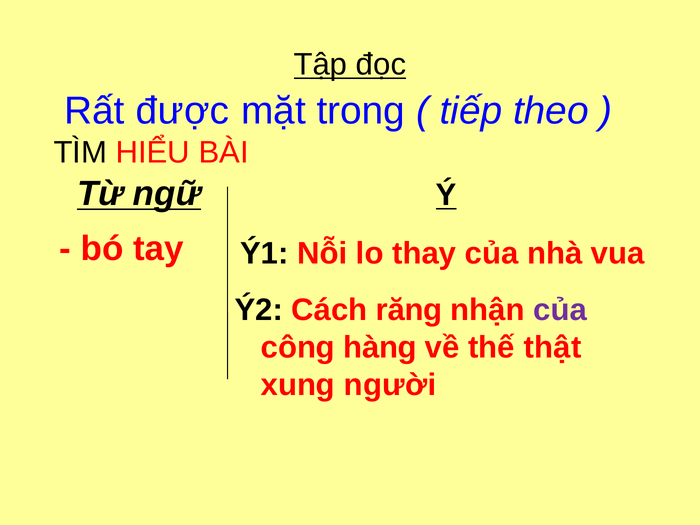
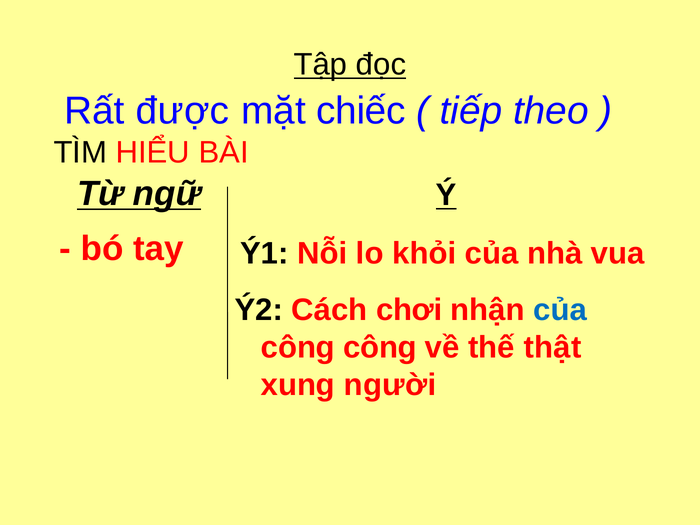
trong: trong -> chiếc
thay: thay -> khỏi
răng: răng -> chơi
của at (560, 310) colour: purple -> blue
công hàng: hàng -> công
